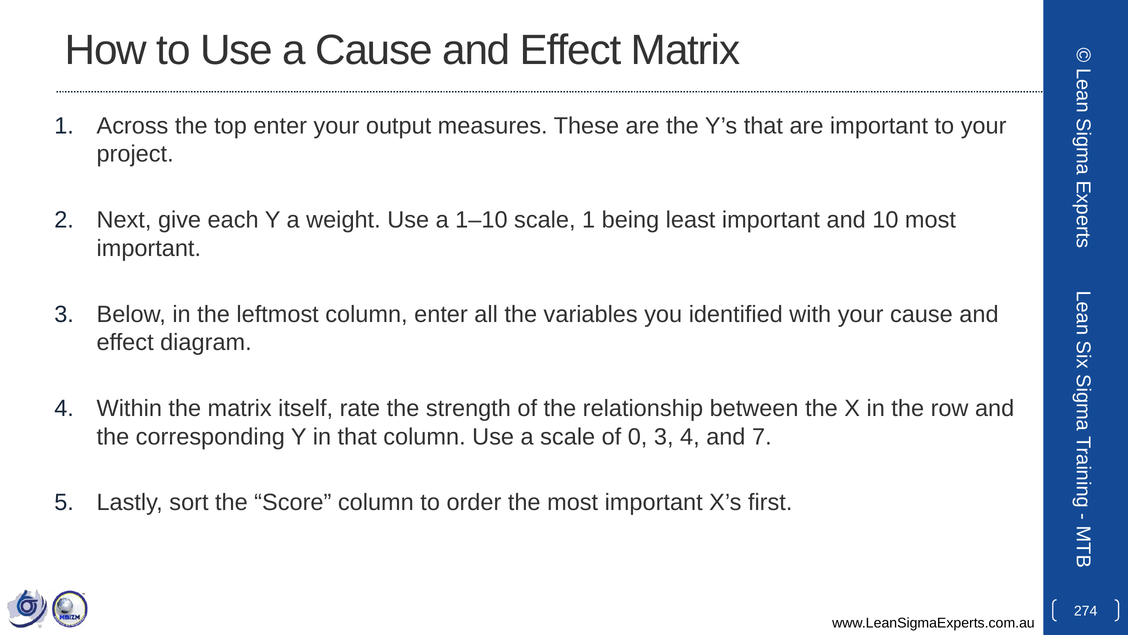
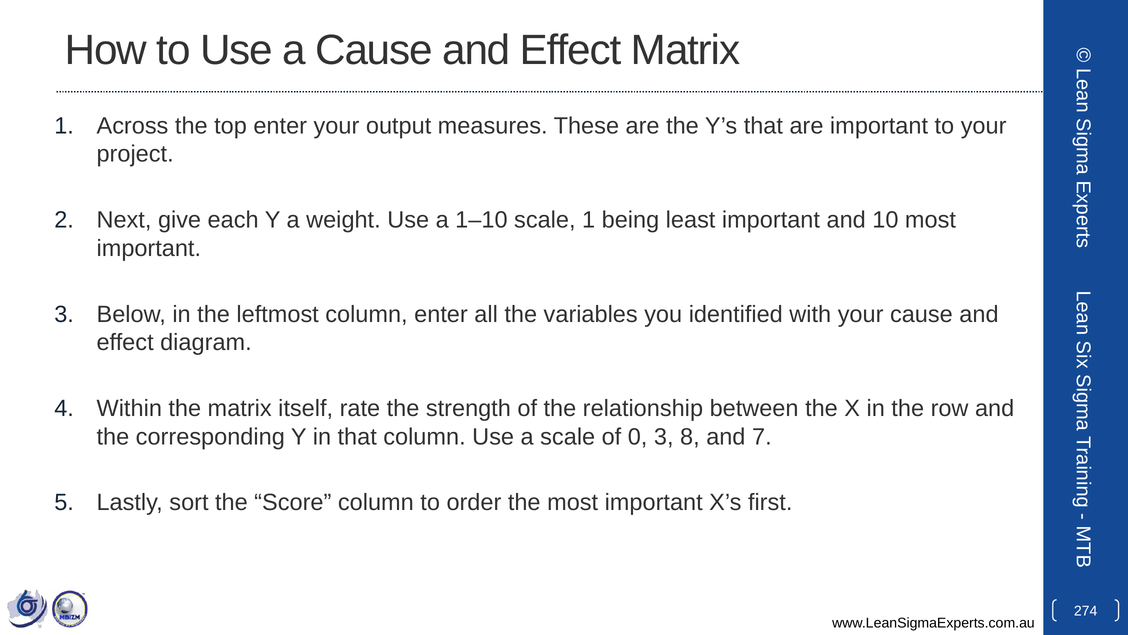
3 4: 4 -> 8
